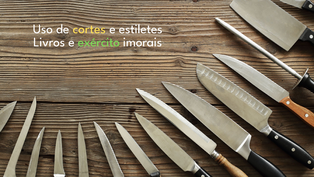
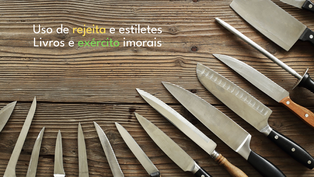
cortes: cortes -> rejeita
